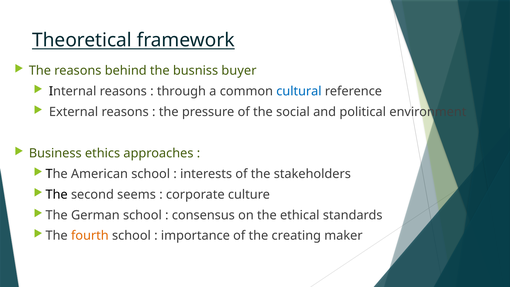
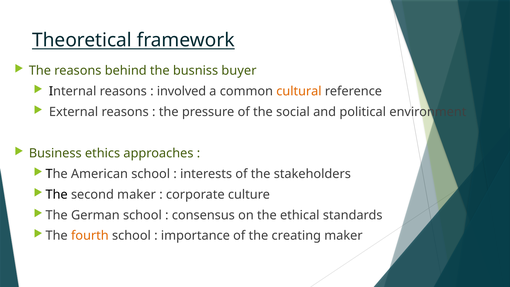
through: through -> involved
cultural colour: blue -> orange
second seems: seems -> maker
